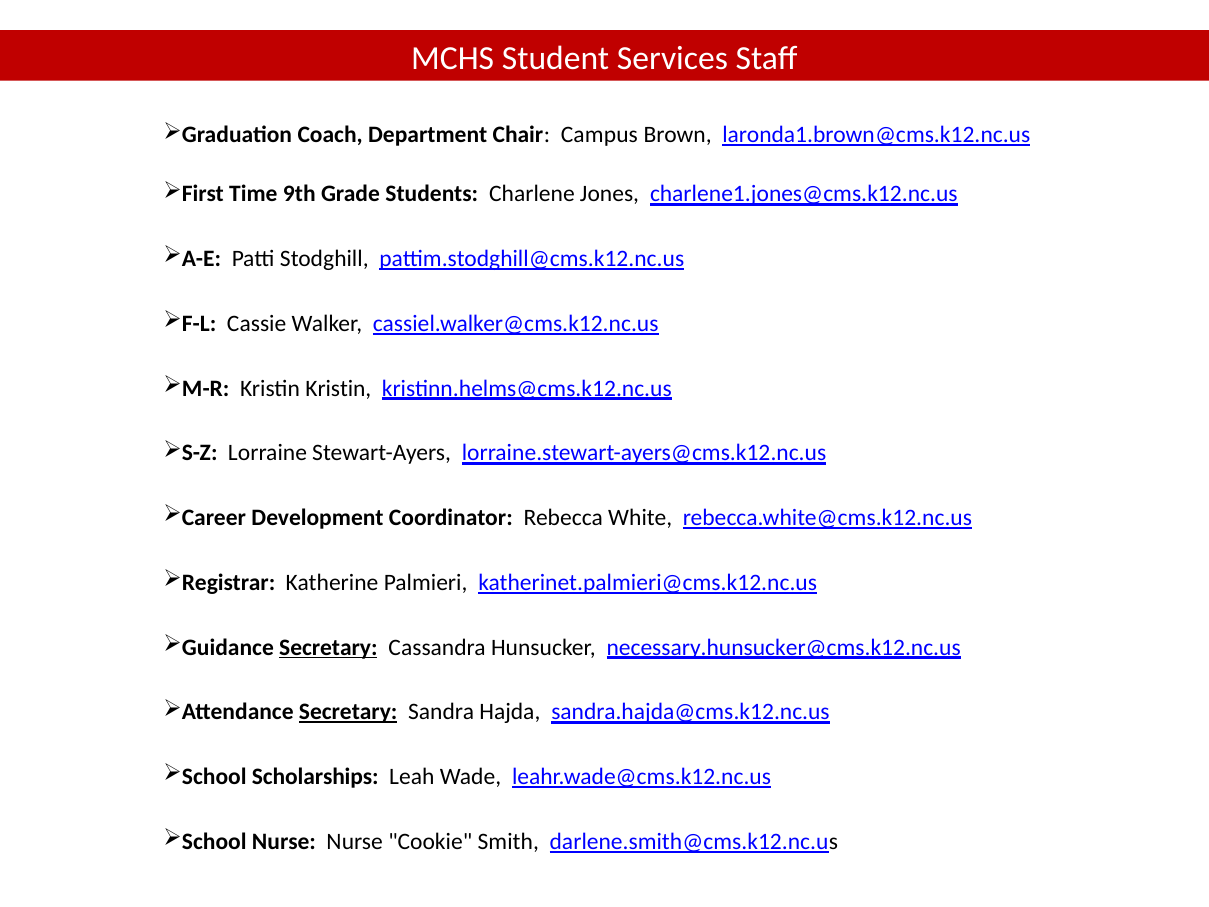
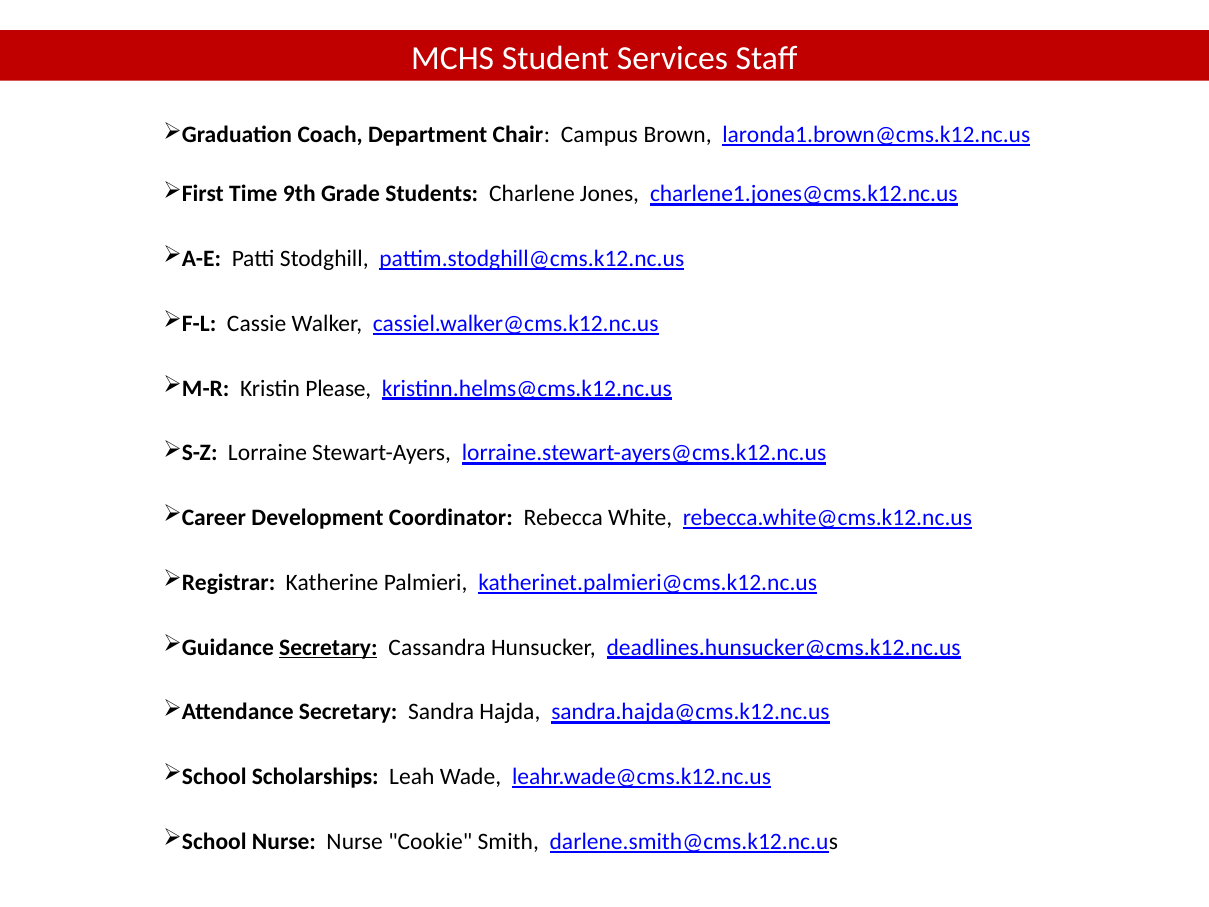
Kristin Kristin: Kristin -> Please
necessary.hunsucker@cms.k12.nc.us: necessary.hunsucker@cms.k12.nc.us -> deadlines.hunsucker@cms.k12.nc.us
Secretary at (348, 712) underline: present -> none
